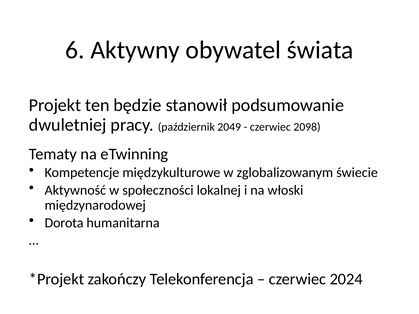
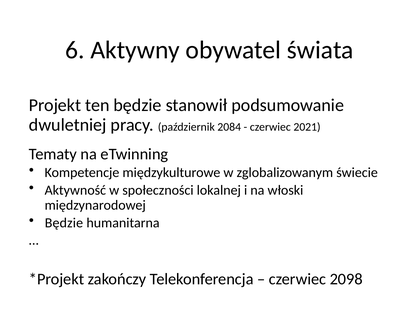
2049: 2049 -> 2084
2098: 2098 -> 2021
Dorota at (64, 223): Dorota -> Będzie
2024: 2024 -> 2098
